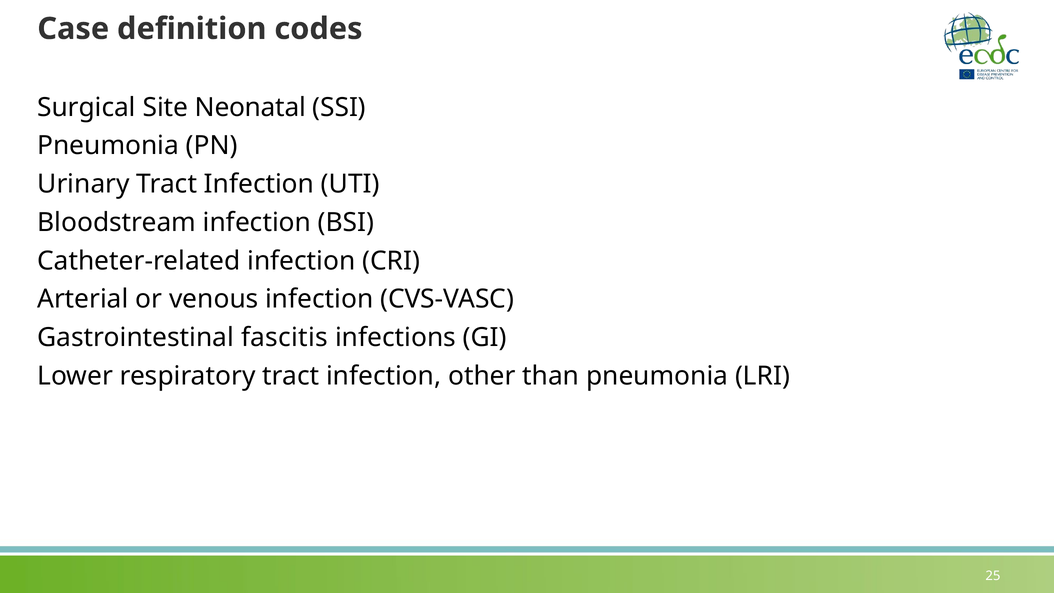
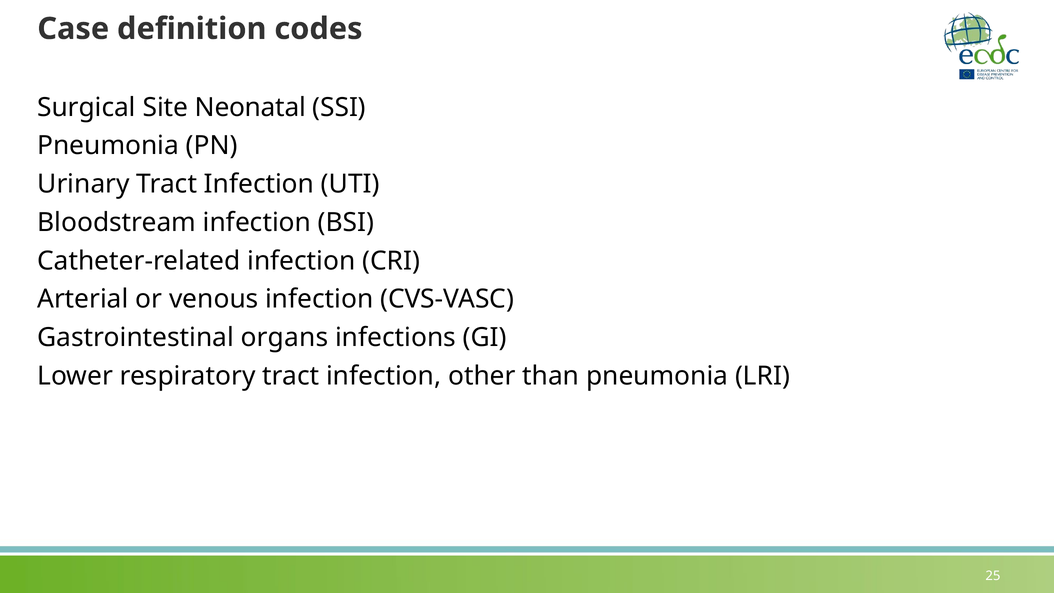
fascitis: fascitis -> organs
